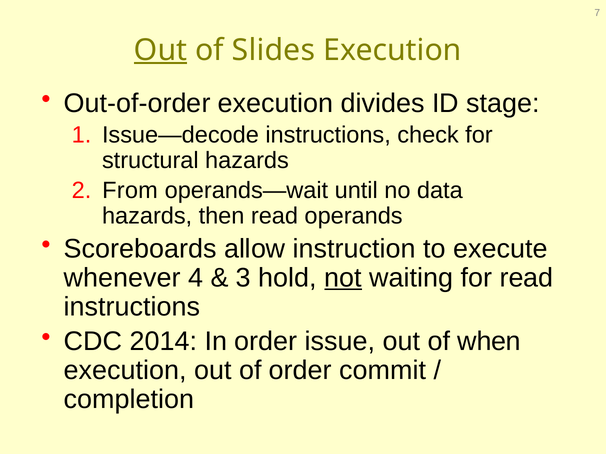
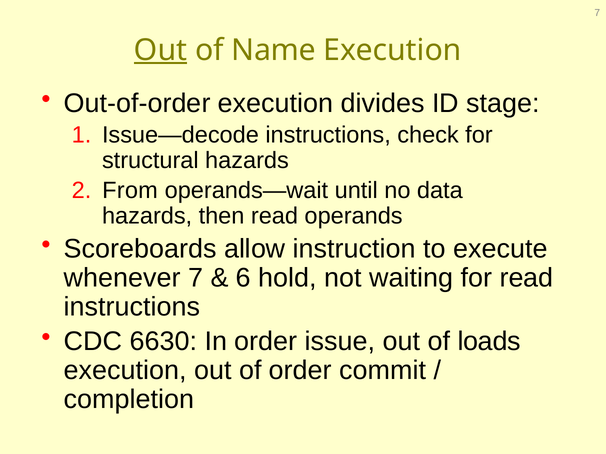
Slides: Slides -> Name
whenever 4: 4 -> 7
3: 3 -> 6
not underline: present -> none
2014: 2014 -> 6630
when: when -> loads
